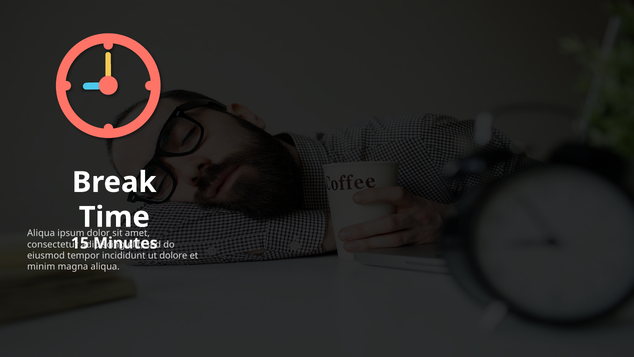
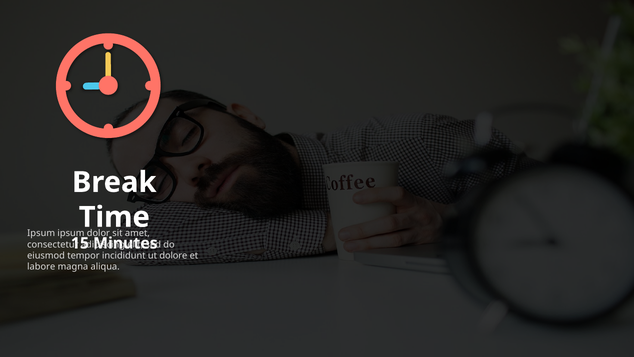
Aliqua at (41, 233): Aliqua -> Ipsum
minim: minim -> labore
